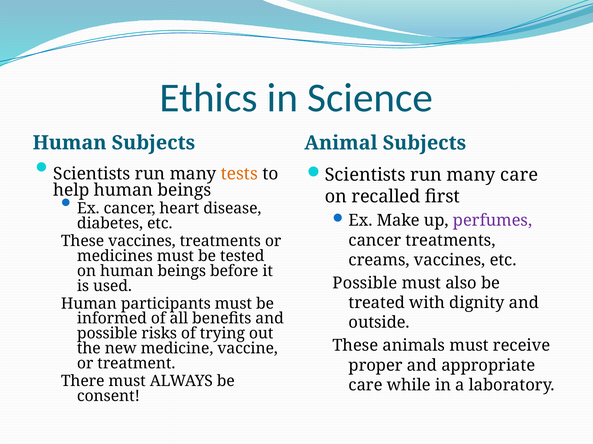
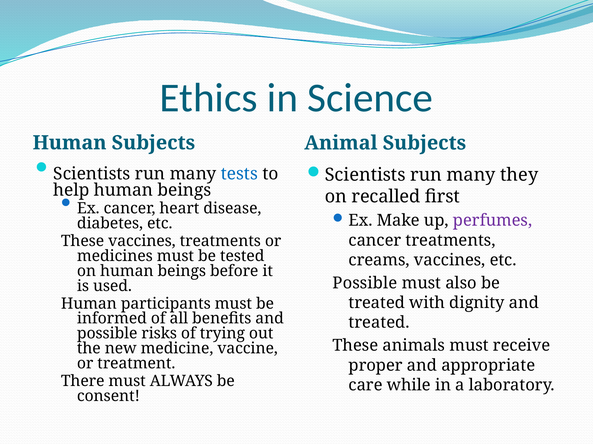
tests colour: orange -> blue
many care: care -> they
outside at (379, 323): outside -> treated
